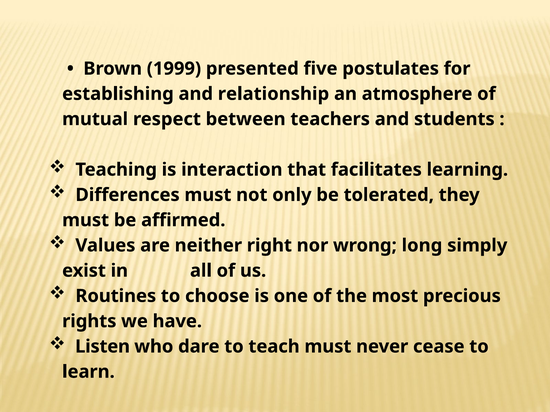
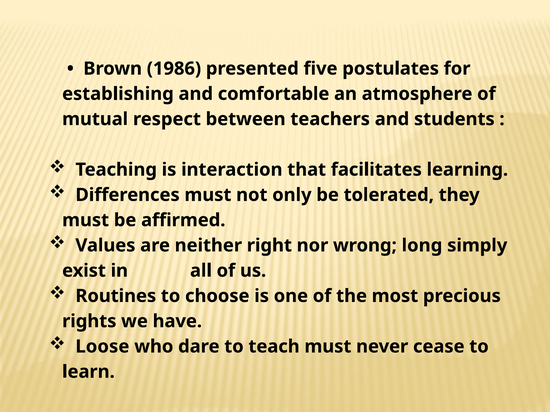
1999: 1999 -> 1986
relationship: relationship -> comfortable
Listen: Listen -> Loose
